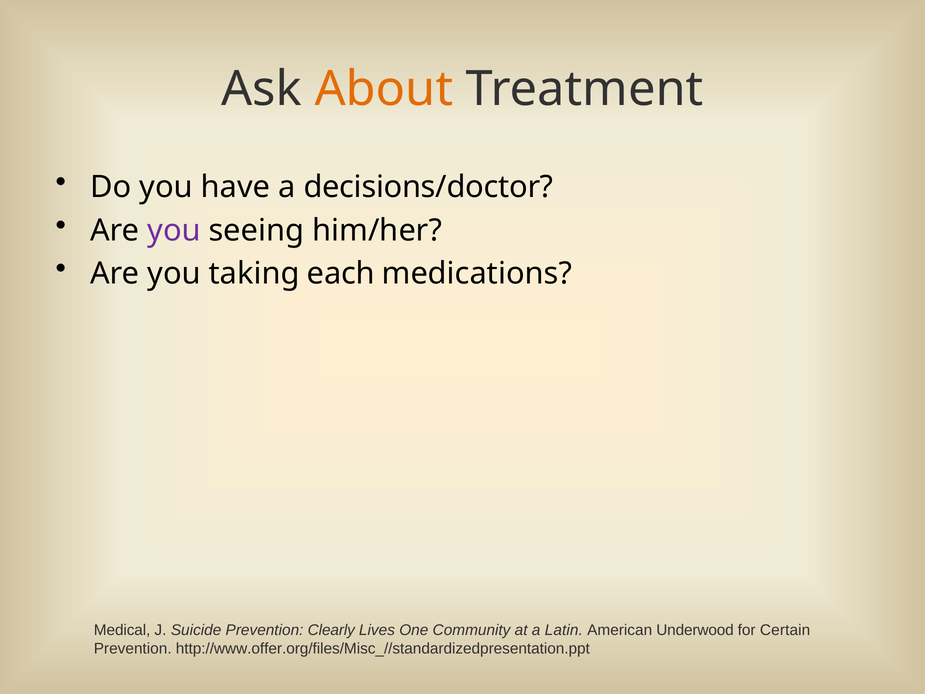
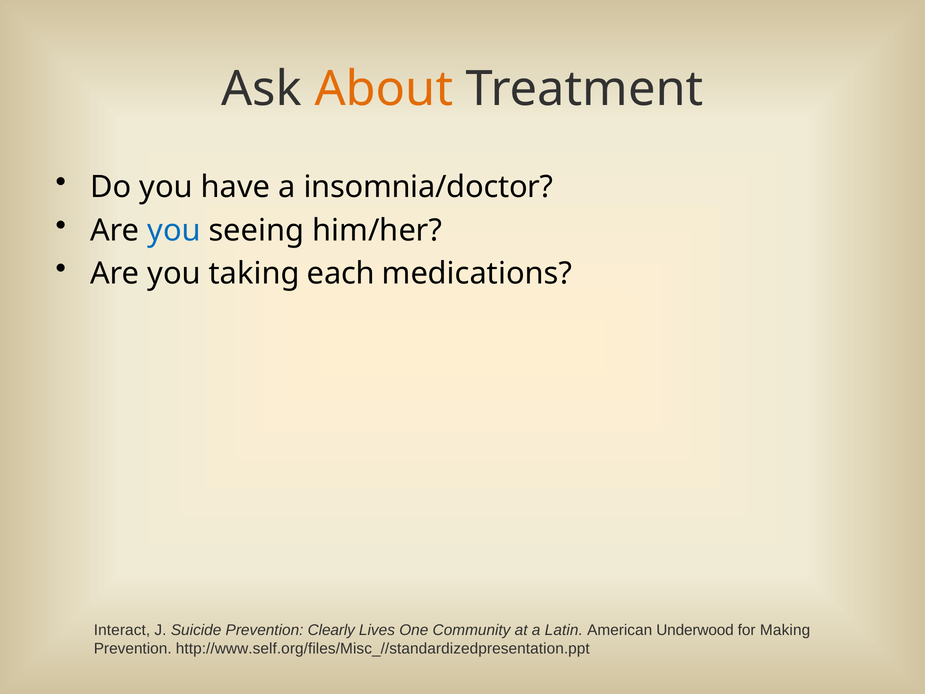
decisions/doctor: decisions/doctor -> insomnia/doctor
you at (174, 230) colour: purple -> blue
Medical: Medical -> Interact
Certain: Certain -> Making
http://www.offer.org/files/Misc_//standardizedpresentation.ppt: http://www.offer.org/files/Misc_//standardizedpresentation.ppt -> http://www.self.org/files/Misc_//standardizedpresentation.ppt
